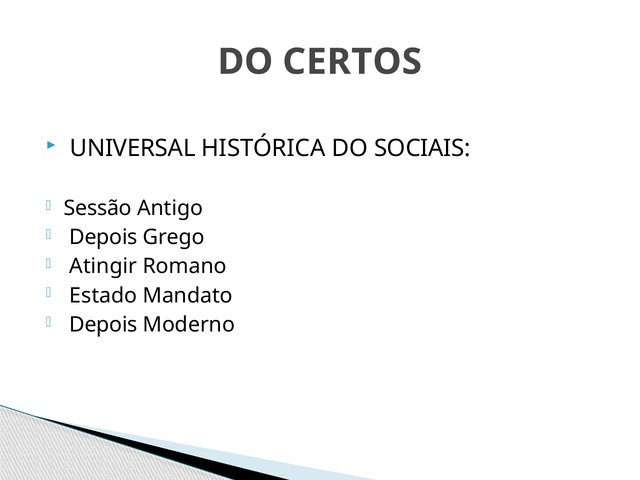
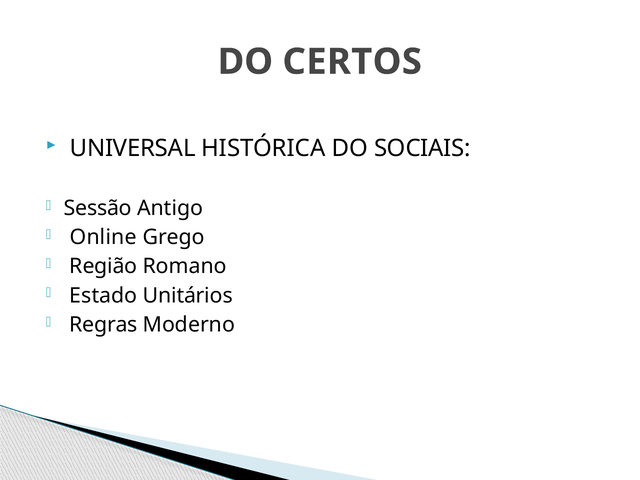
Depois at (103, 237): Depois -> Online
Atingir: Atingir -> Região
Mandato: Mandato -> Unitários
Depois at (103, 325): Depois -> Regras
